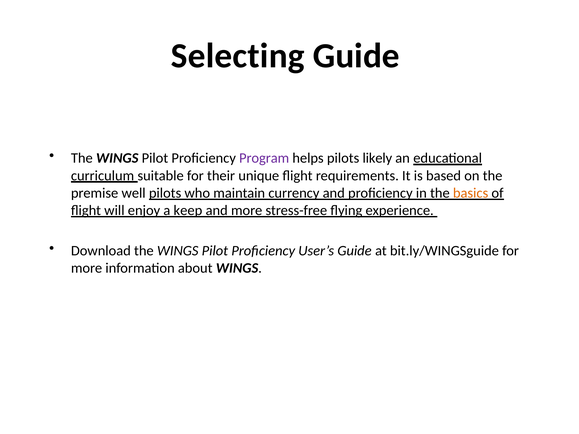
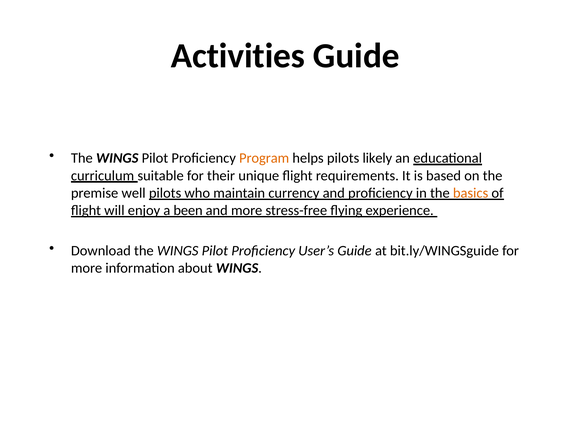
Selecting: Selecting -> Activities
Program colour: purple -> orange
keep: keep -> been
